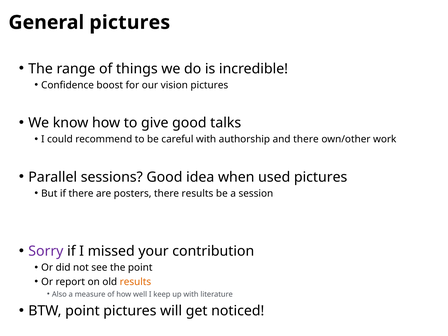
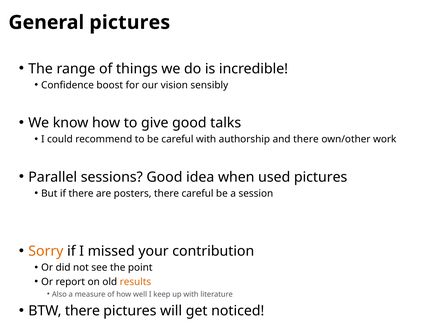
vision pictures: pictures -> sensibly
there results: results -> careful
Sorry colour: purple -> orange
BTW point: point -> there
